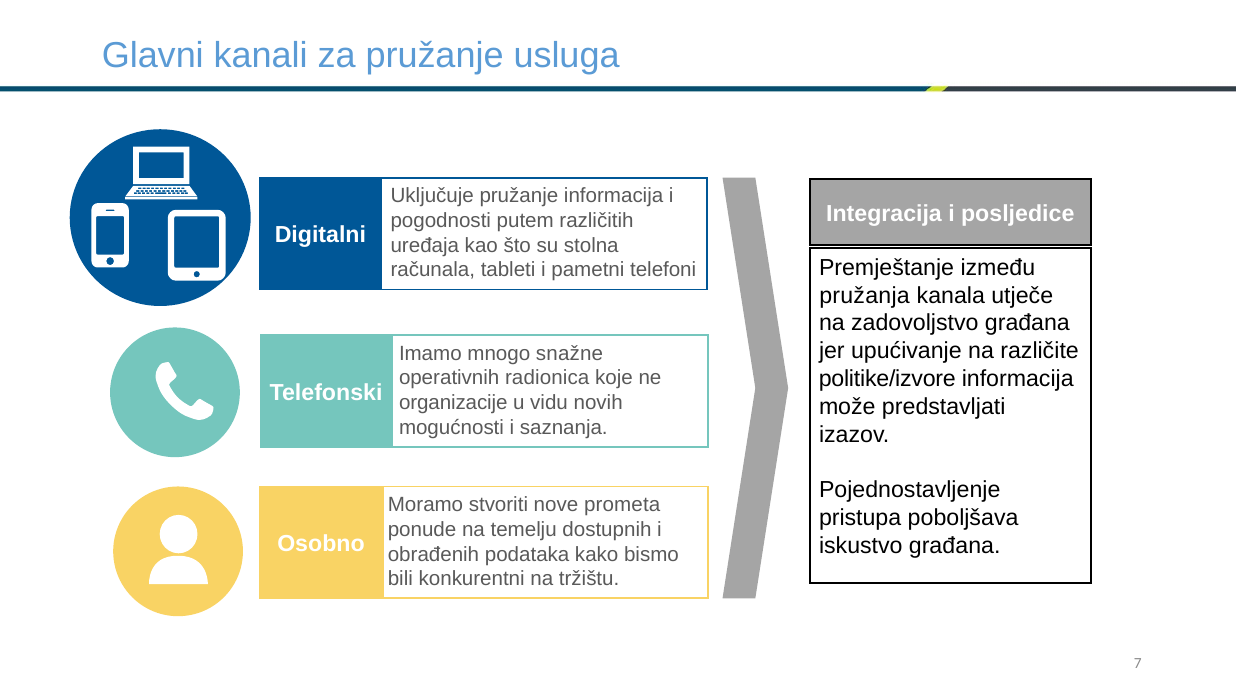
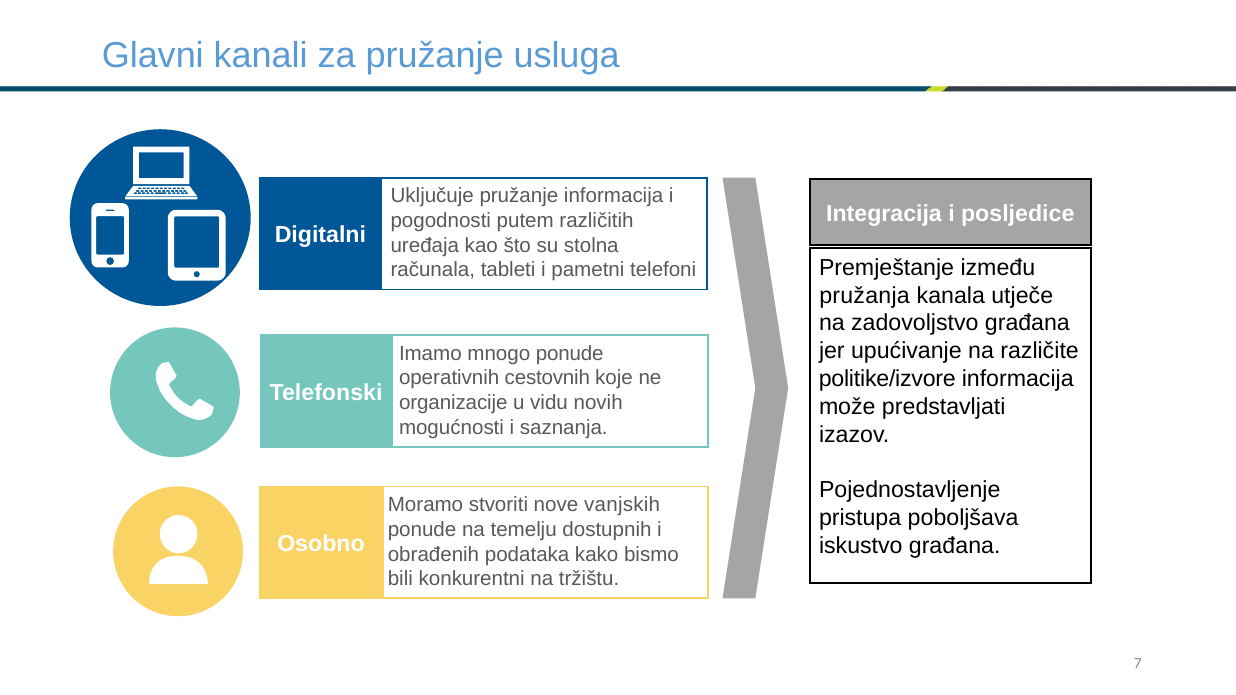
mnogo snažne: snažne -> ponude
radionica: radionica -> cestovnih
prometa: prometa -> vanjskih
